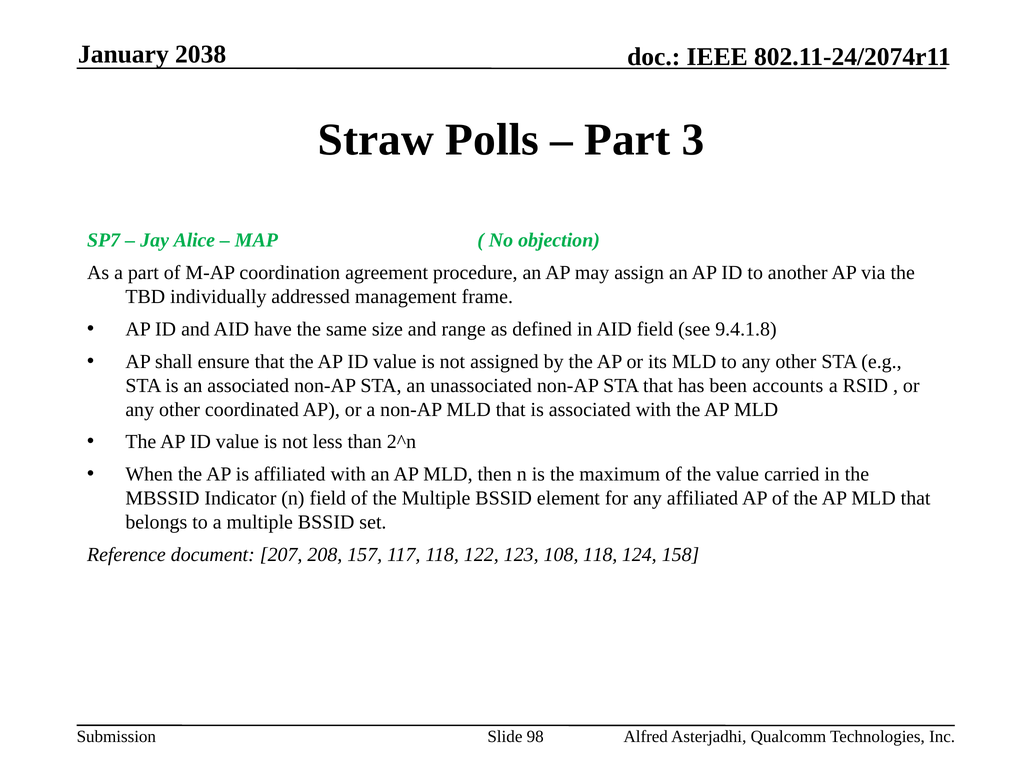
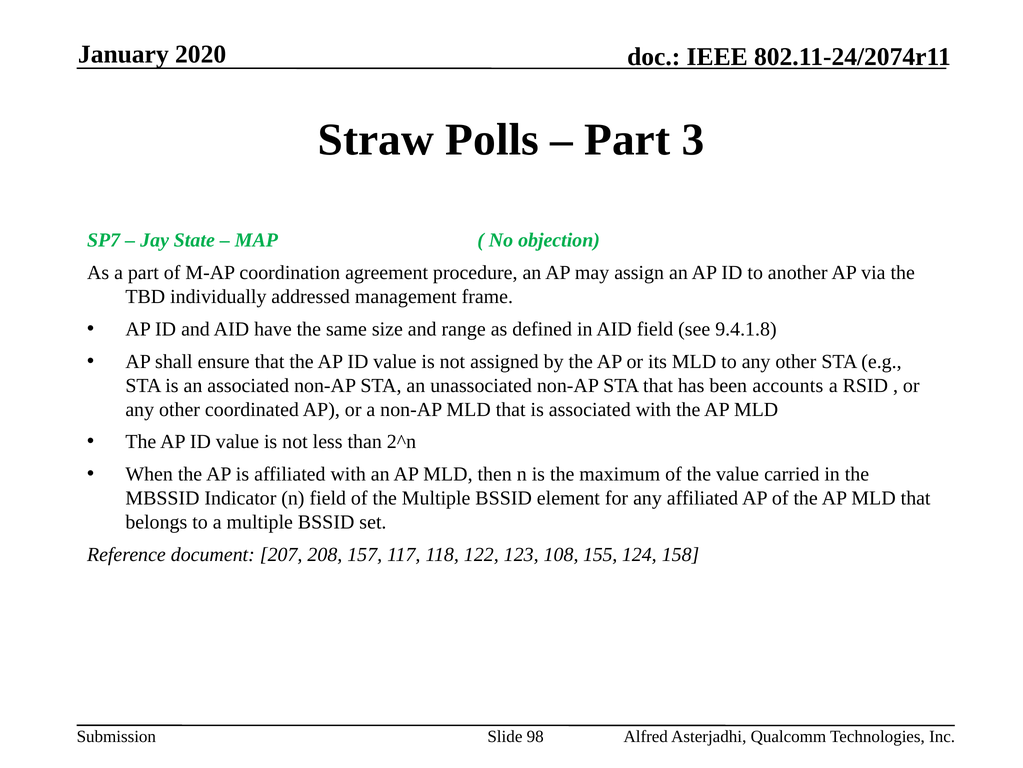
2038: 2038 -> 2020
Alice: Alice -> State
108 118: 118 -> 155
